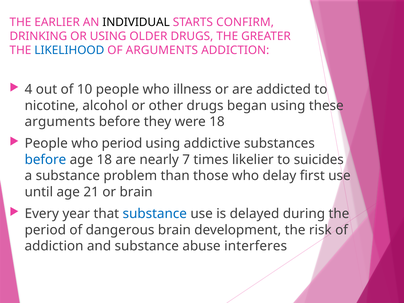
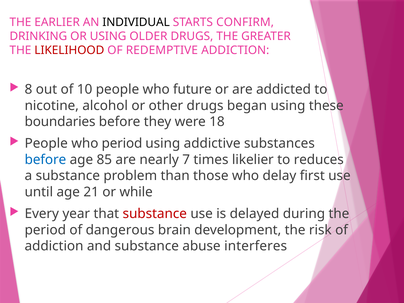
LIKELIHOOD colour: blue -> red
OF ARGUMENTS: ARGUMENTS -> REDEMPTIVE
4: 4 -> 8
illness: illness -> future
arguments at (60, 122): arguments -> boundaries
age 18: 18 -> 85
suicides: suicides -> reduces
or brain: brain -> while
substance at (155, 214) colour: blue -> red
